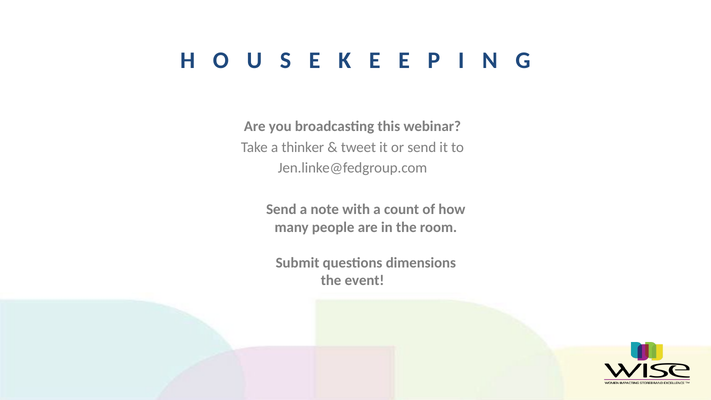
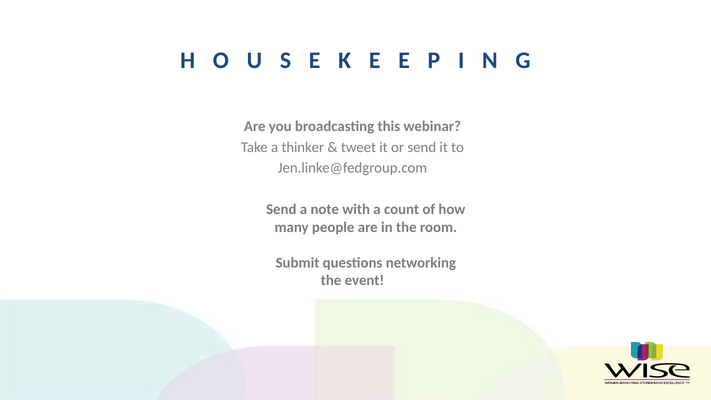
dimensions: dimensions -> networking
